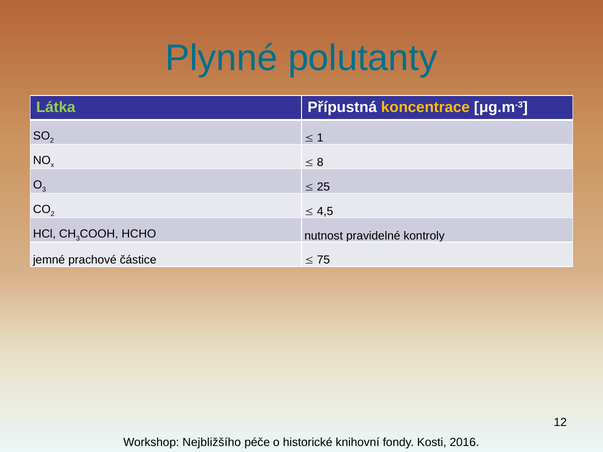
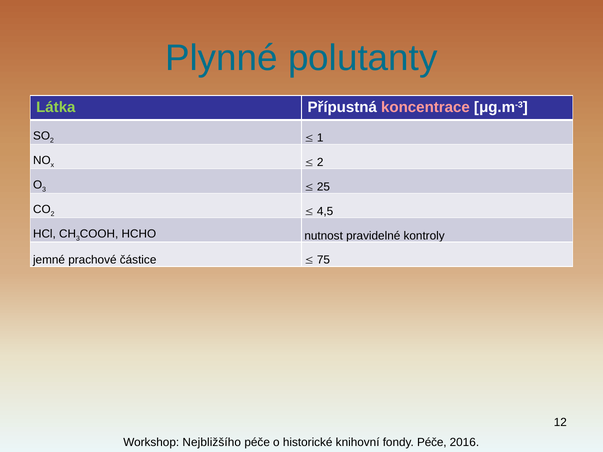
koncentrace colour: yellow -> pink
8 at (320, 162): 8 -> 2
fondy Kosti: Kosti -> Péče
